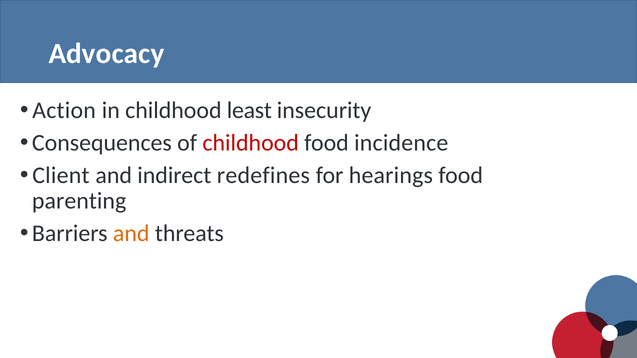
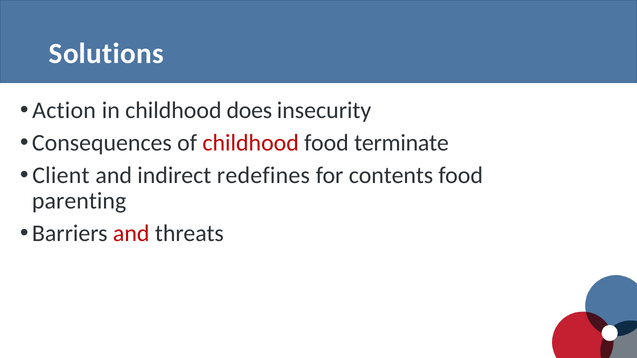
Advocacy: Advocacy -> Solutions
least: least -> does
incidence: incidence -> terminate
hearings: hearings -> contents
and at (131, 234) colour: orange -> red
